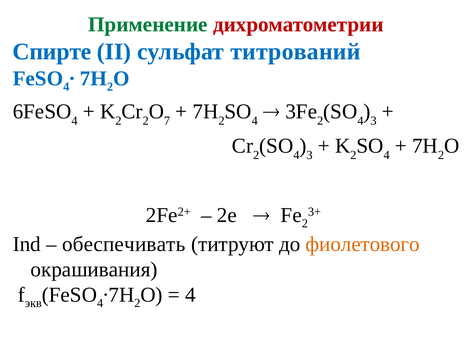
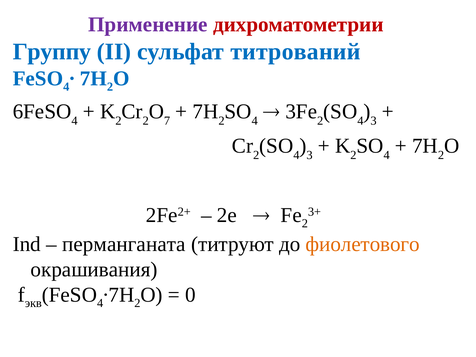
Применение colour: green -> purple
Спирте: Спирте -> Группу
обеспечивать: обеспечивать -> перманганата
4 at (190, 295): 4 -> 0
